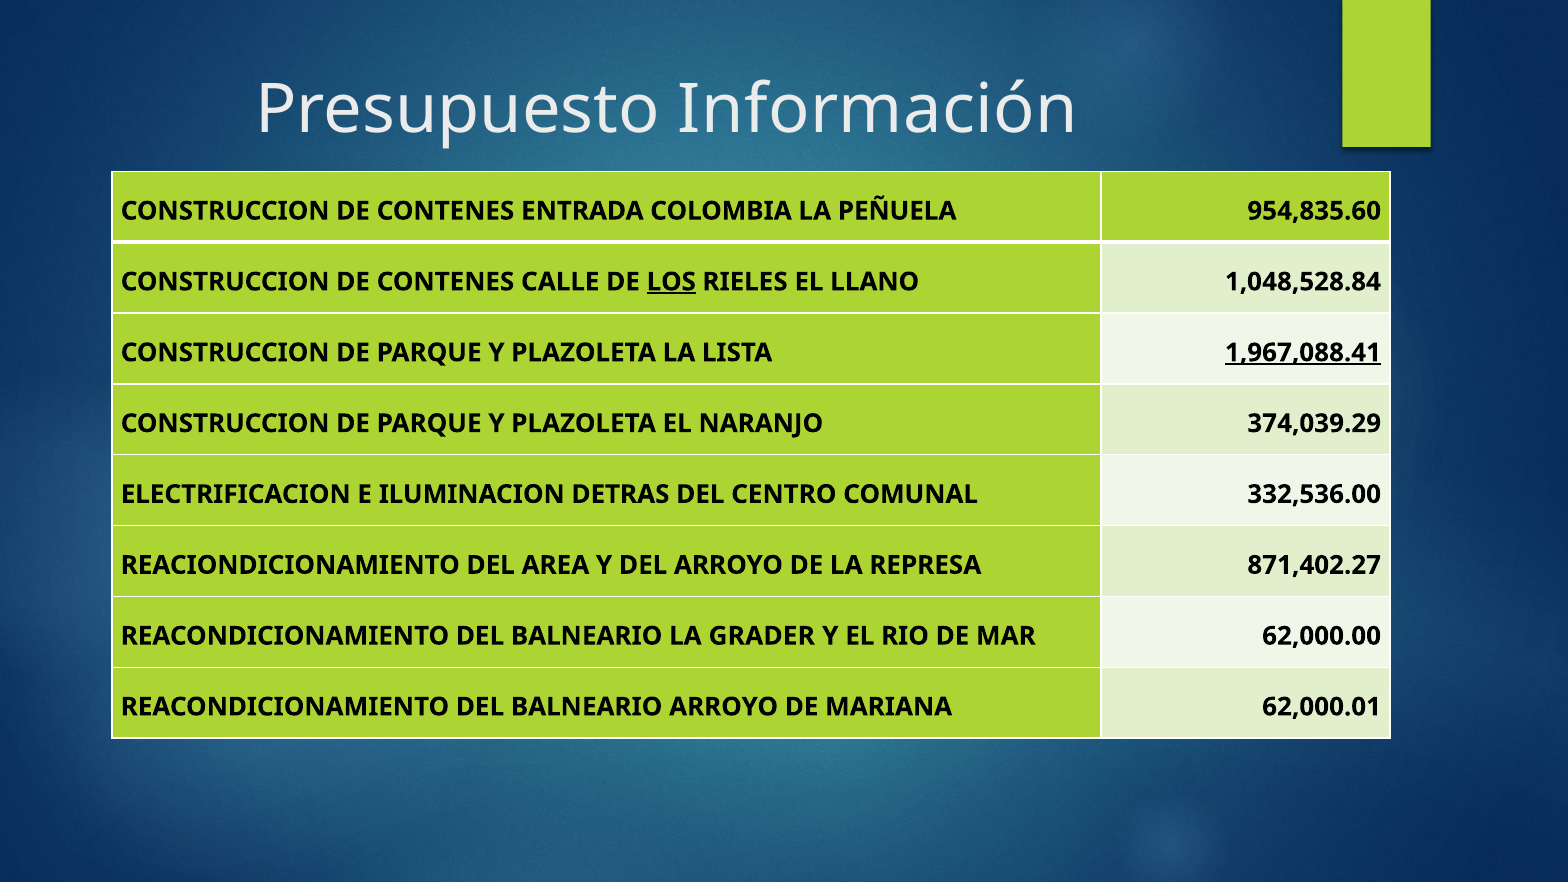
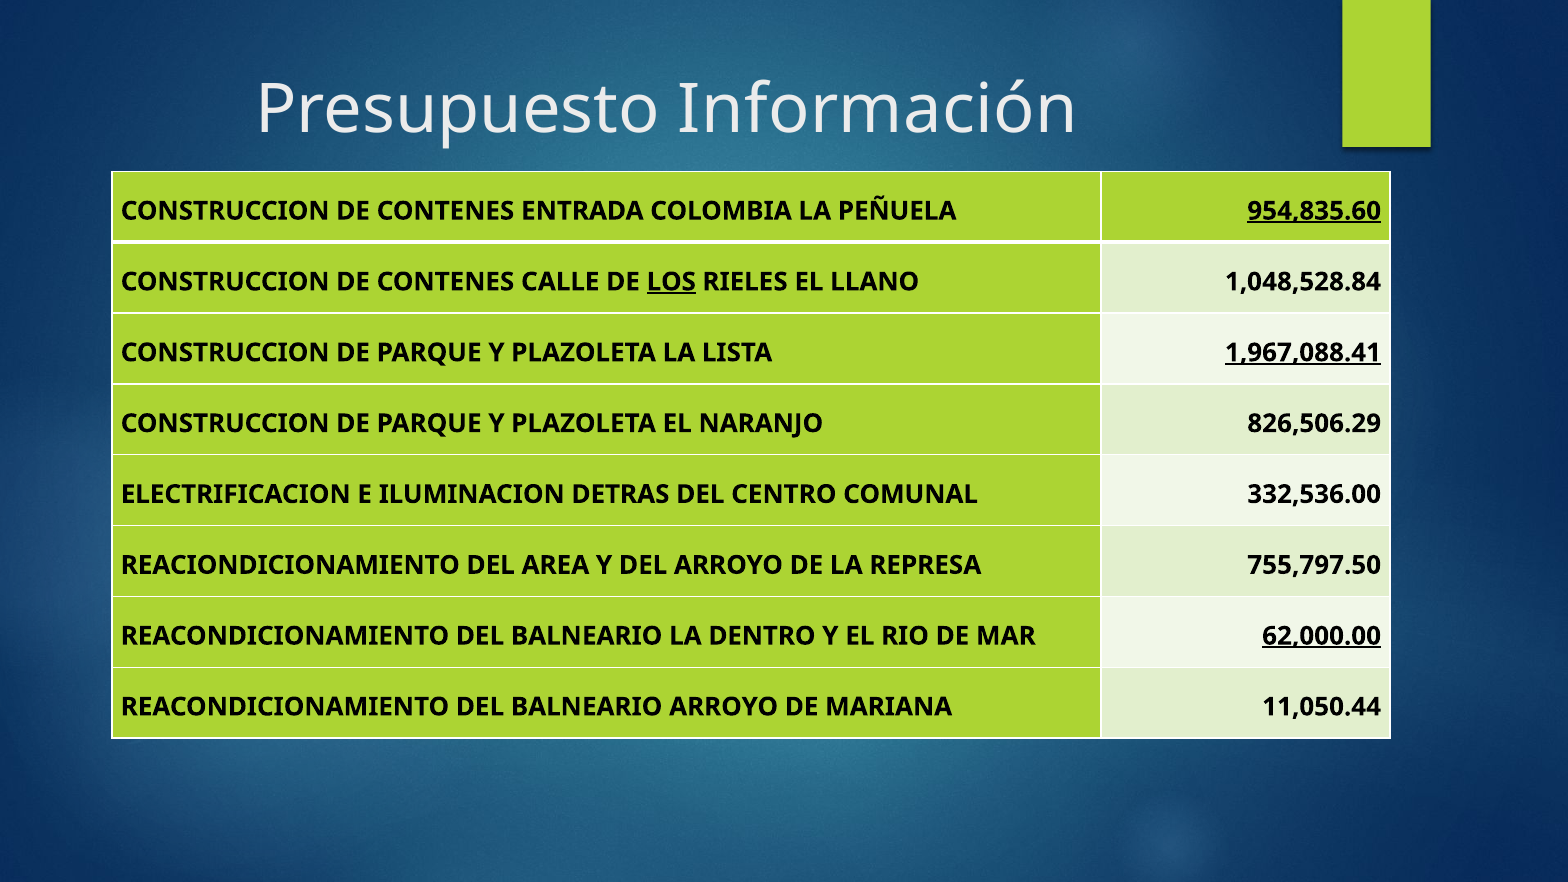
954,835.60 underline: none -> present
374,039.29: 374,039.29 -> 826,506.29
871,402.27: 871,402.27 -> 755,797.50
GRADER: GRADER -> DENTRO
62,000.00 underline: none -> present
62,000.01: 62,000.01 -> 11,050.44
